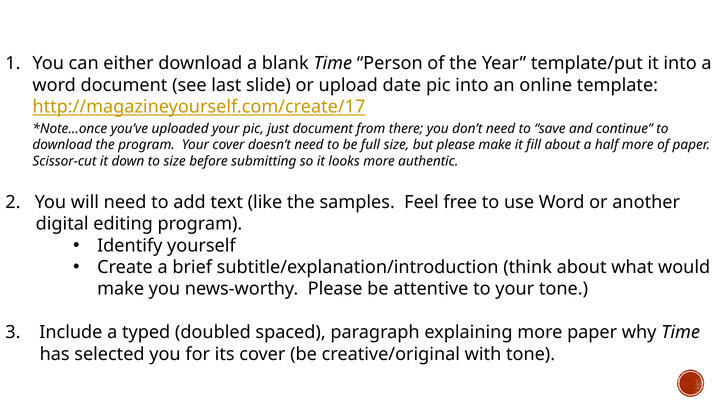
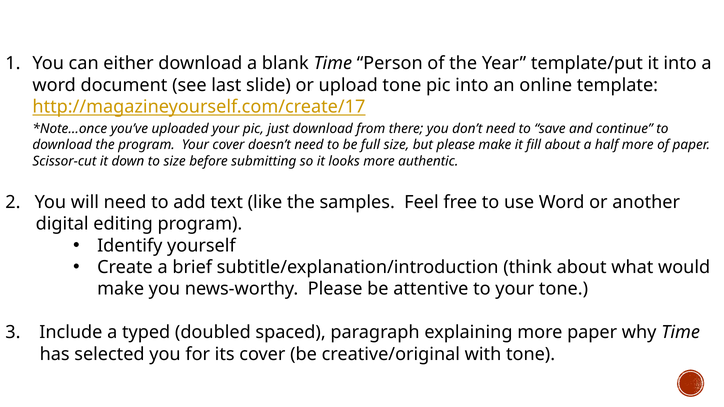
upload date: date -> tone
just document: document -> download
